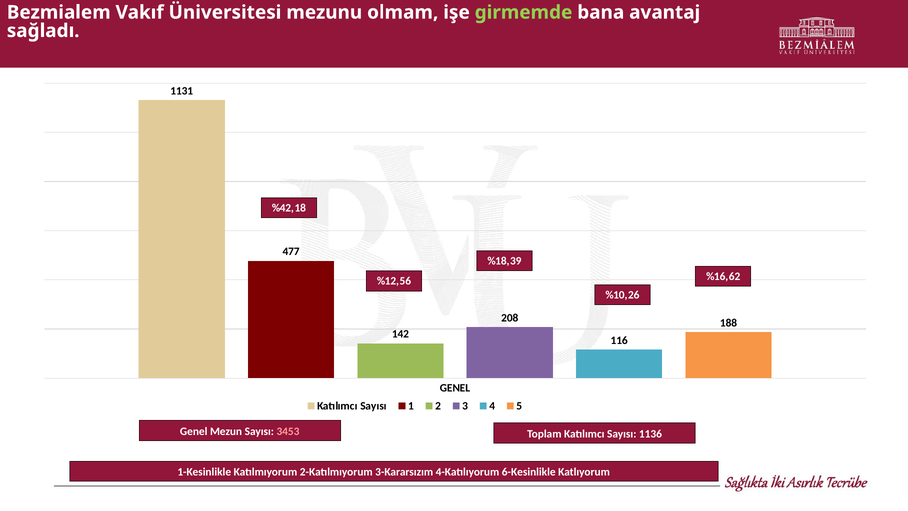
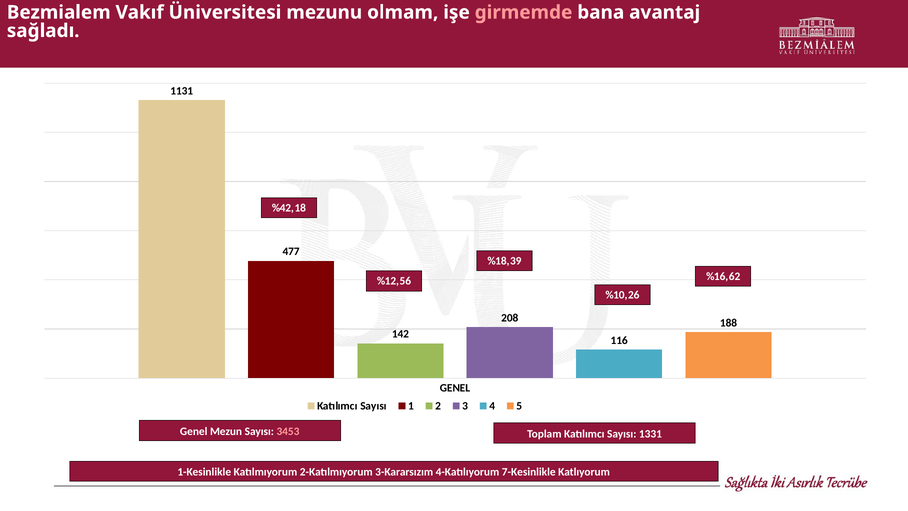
girmemde colour: light green -> pink
1136: 1136 -> 1331
6-Kesinlikle: 6-Kesinlikle -> 7-Kesinlikle
